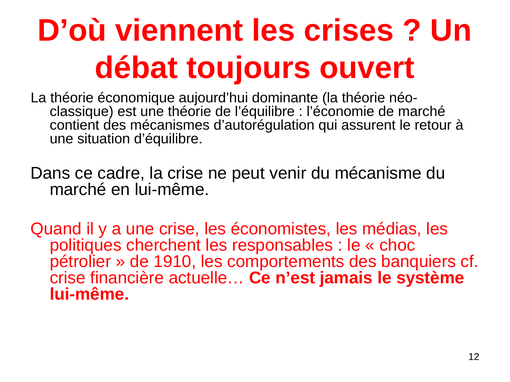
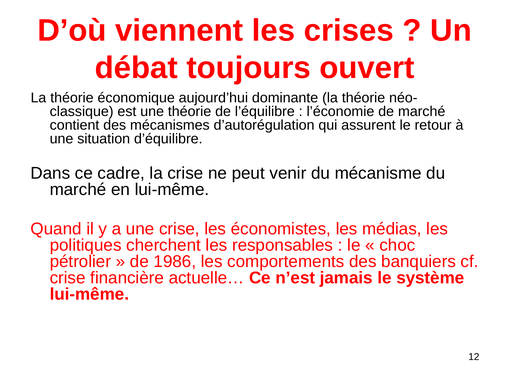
1910: 1910 -> 1986
